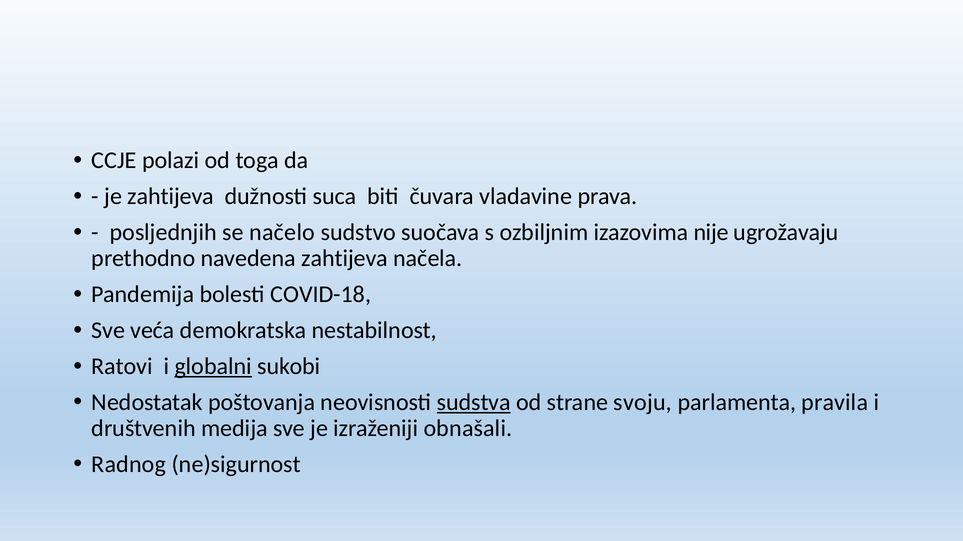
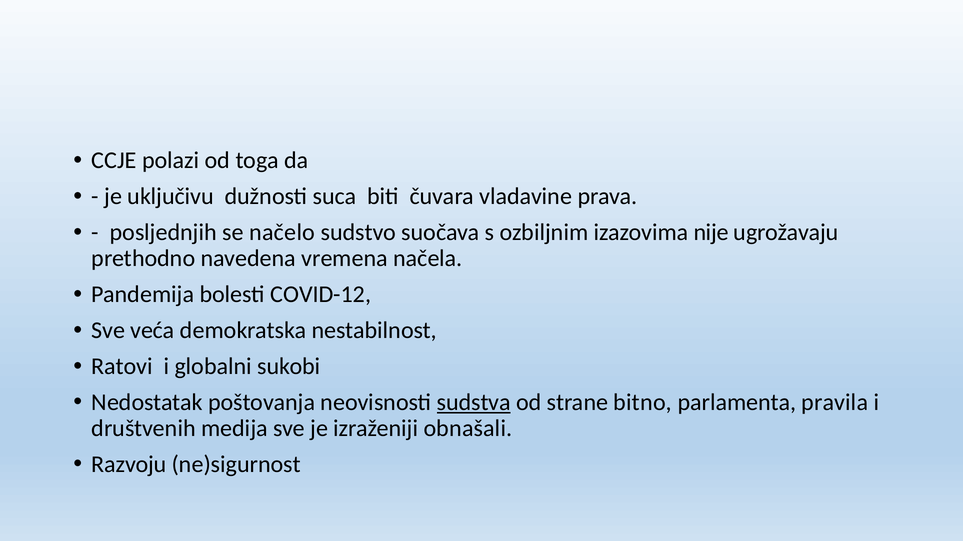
je zahtijeva: zahtijeva -> uključivu
navedena zahtijeva: zahtijeva -> vremena
COVID-18: COVID-18 -> COVID-12
globalni underline: present -> none
svoju: svoju -> bitno
Radnog: Radnog -> Razvoju
